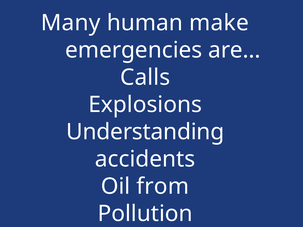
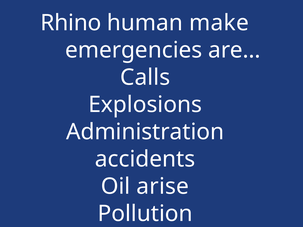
Many: Many -> Rhino
Understanding: Understanding -> Administration
from: from -> arise
